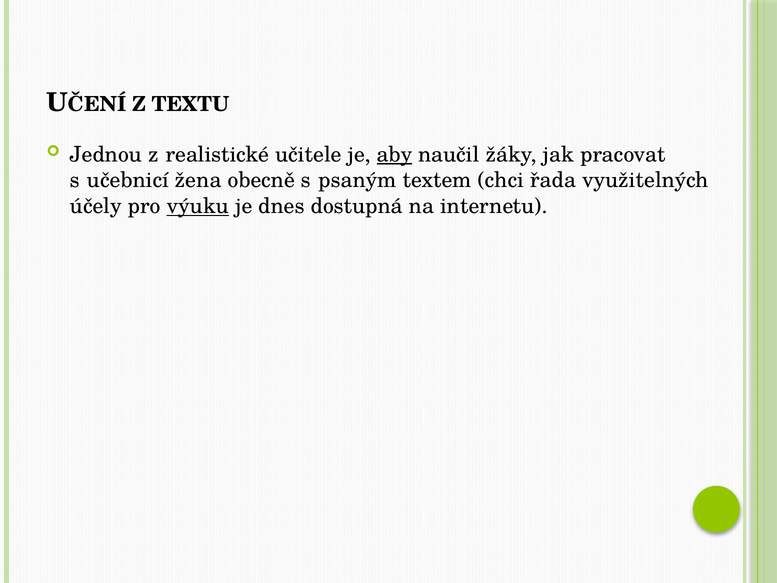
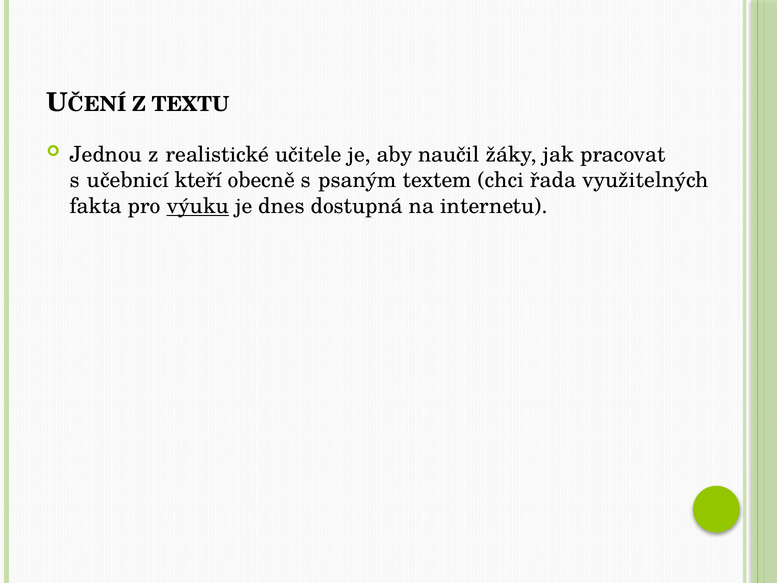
aby underline: present -> none
žena: žena -> kteří
účely: účely -> fakta
